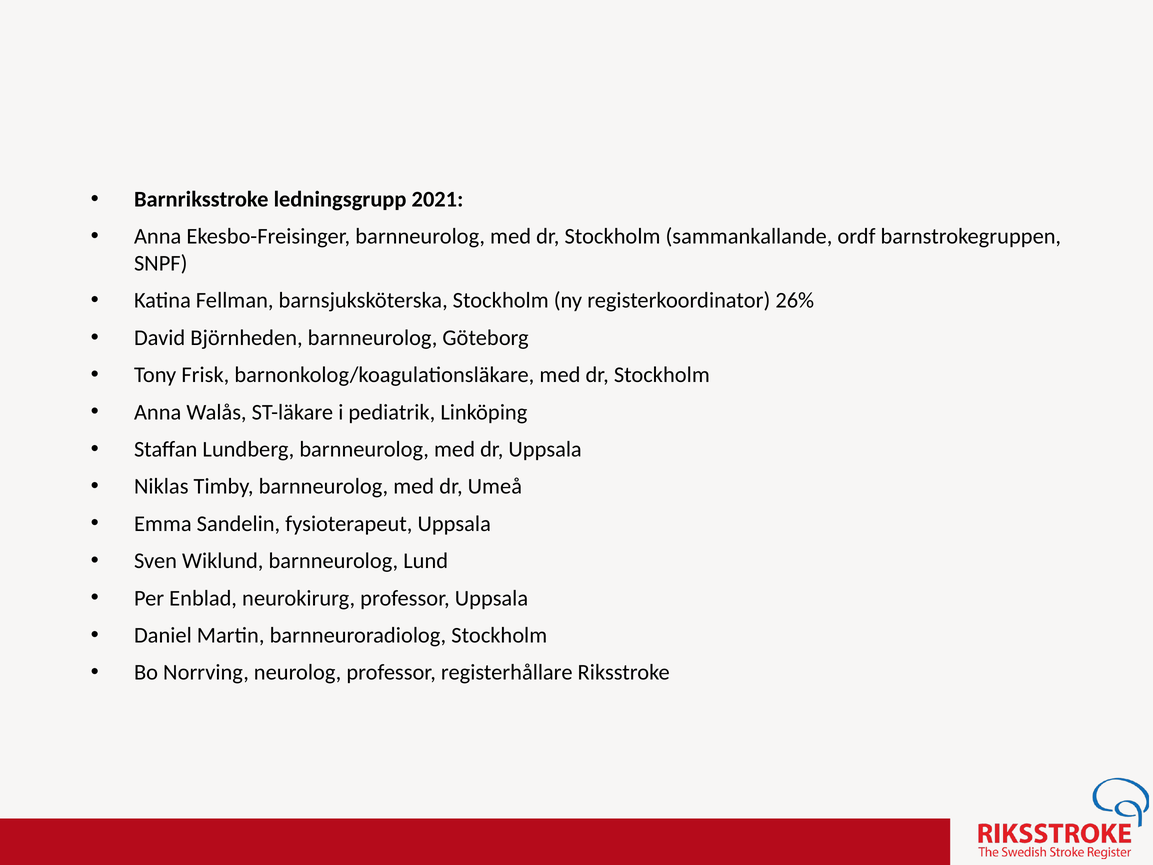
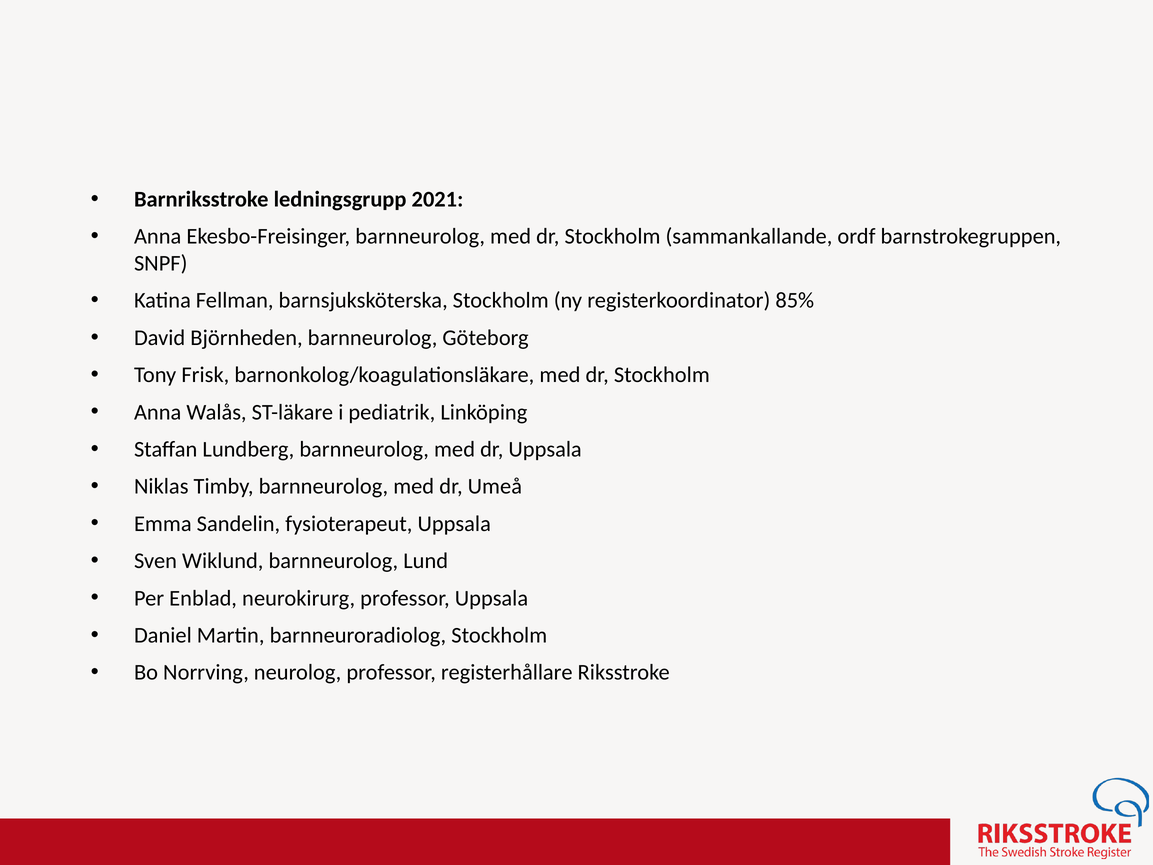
26%: 26% -> 85%
